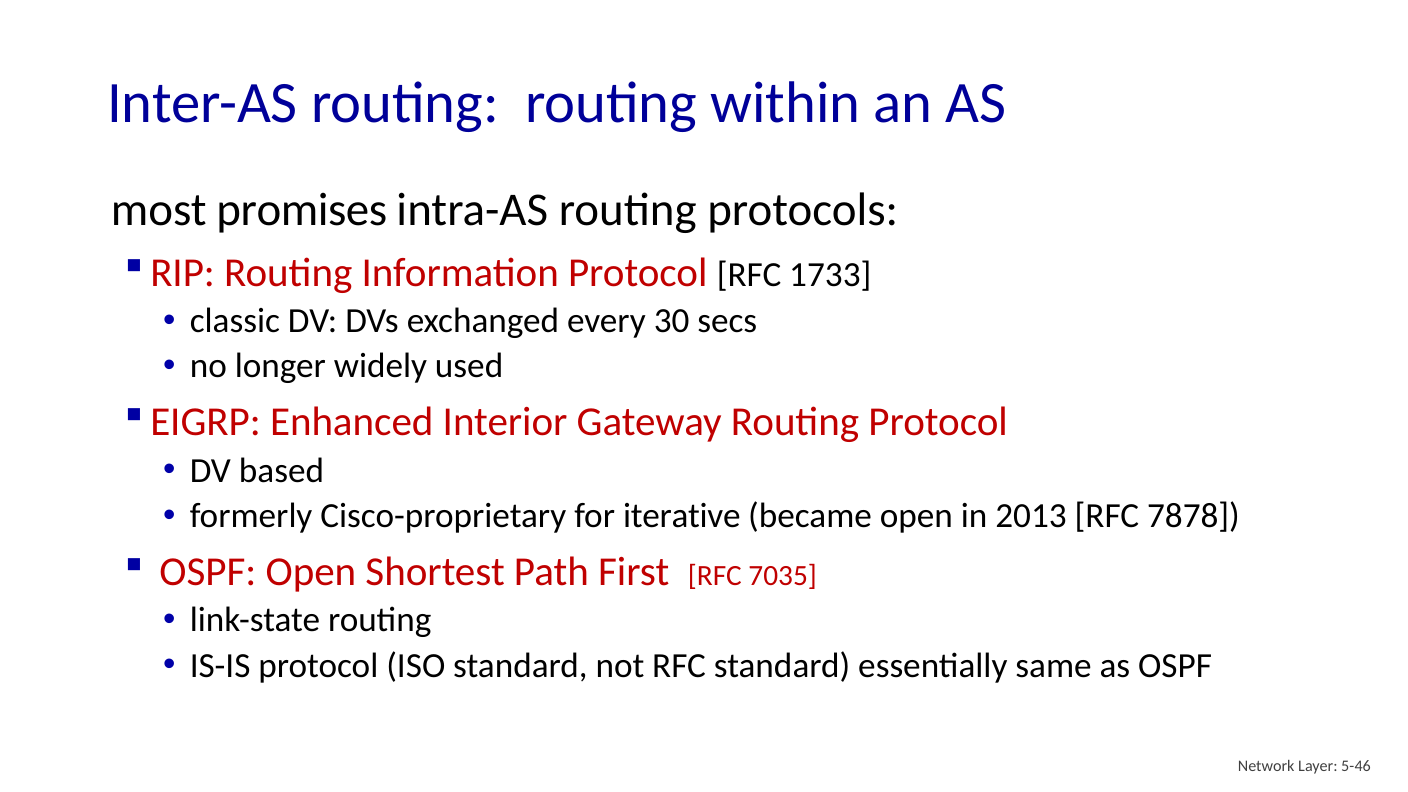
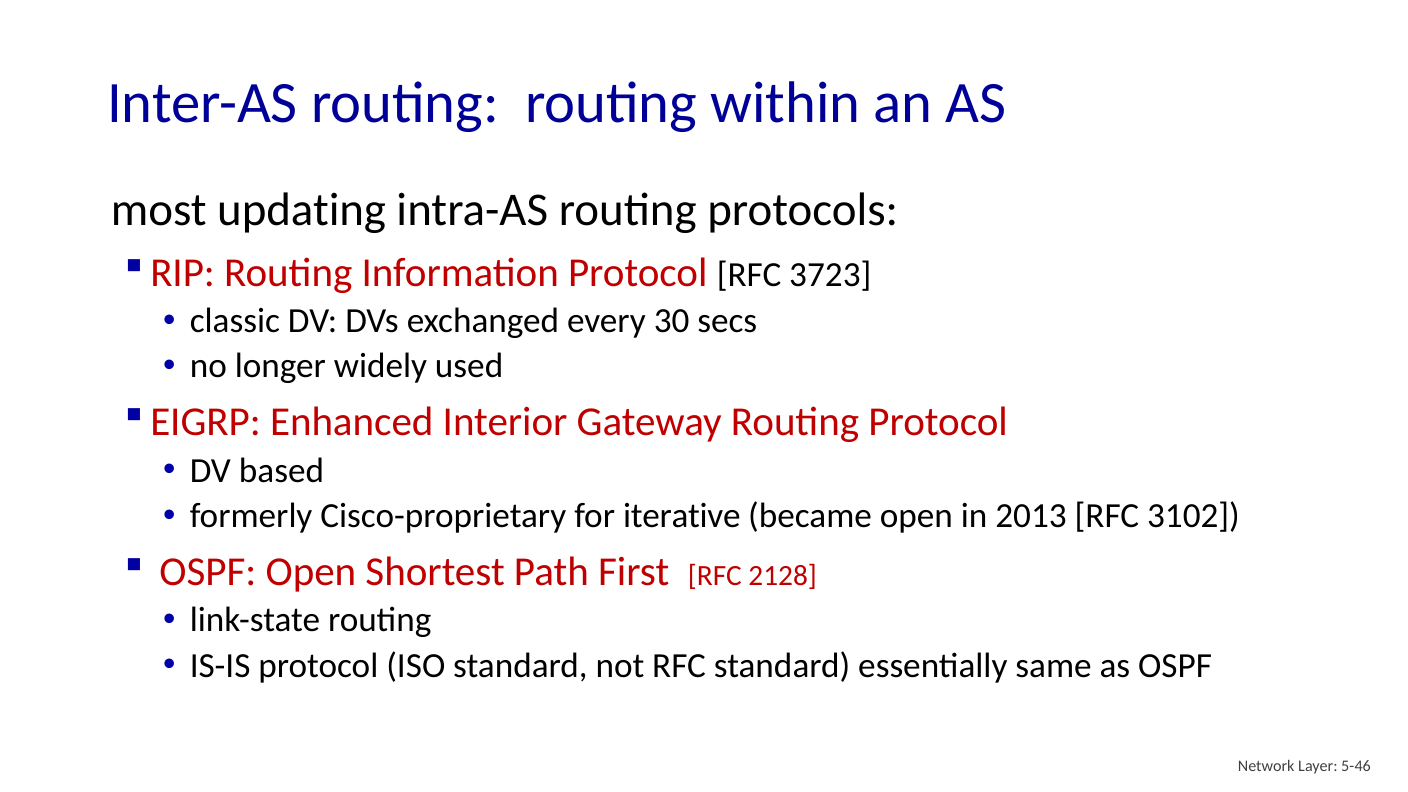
promises: promises -> updating
1733: 1733 -> 3723
7878: 7878 -> 3102
7035: 7035 -> 2128
